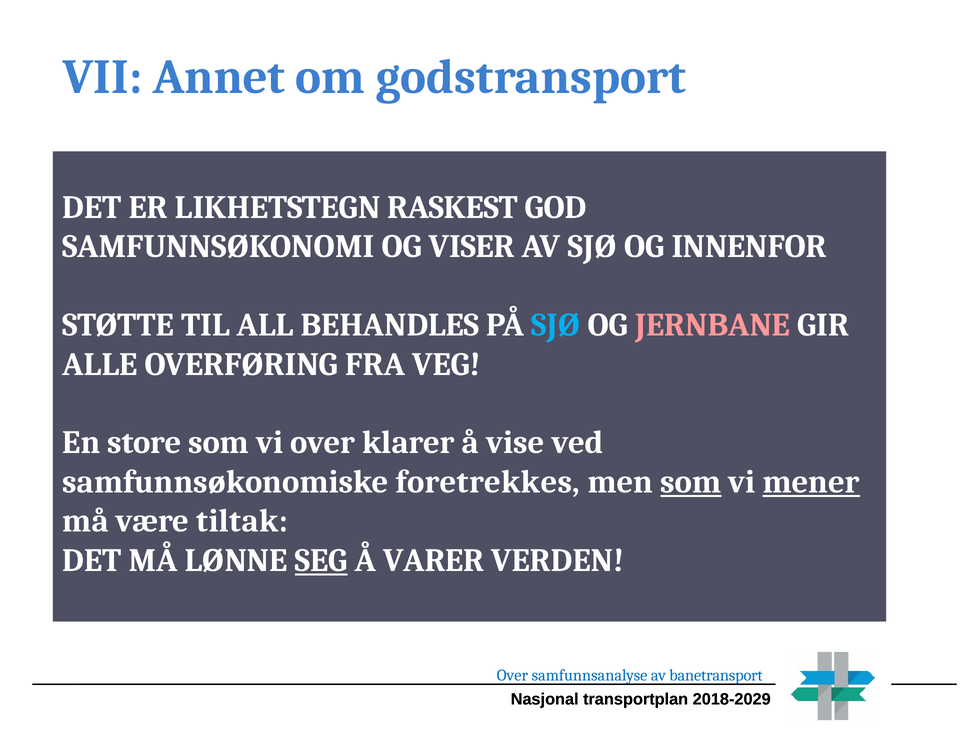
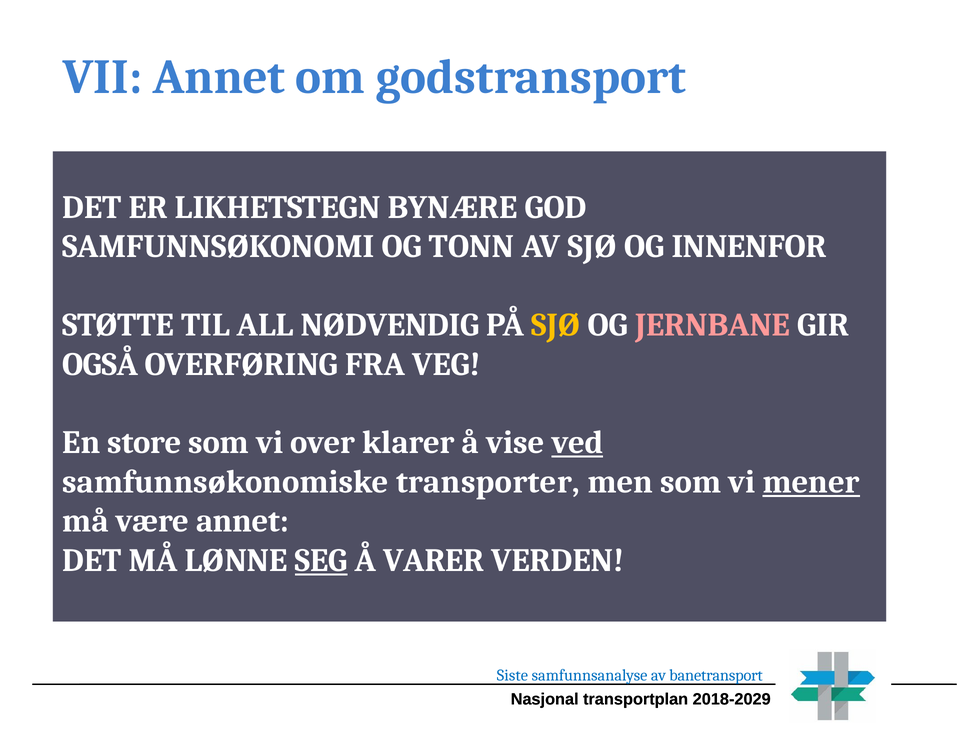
RASKEST: RASKEST -> BYNÆRE
VISER: VISER -> TONN
BEHANDLES: BEHANDLES -> NØDVENDIG
SJØ at (556, 325) colour: light blue -> yellow
ALLE: ALLE -> OGSÅ
ved underline: none -> present
foretrekkes: foretrekkes -> transporter
som at (691, 482) underline: present -> none
være tiltak: tiltak -> annet
Over at (512, 675): Over -> Siste
